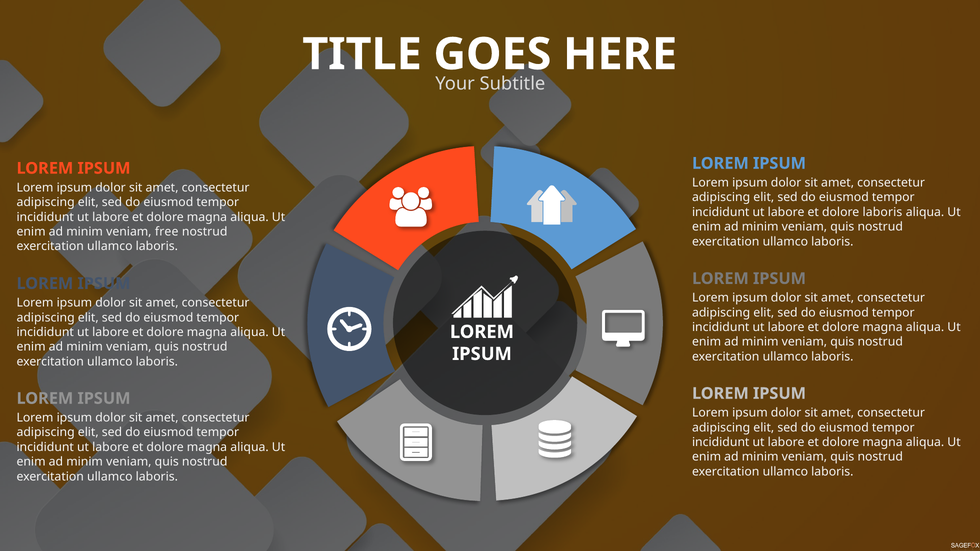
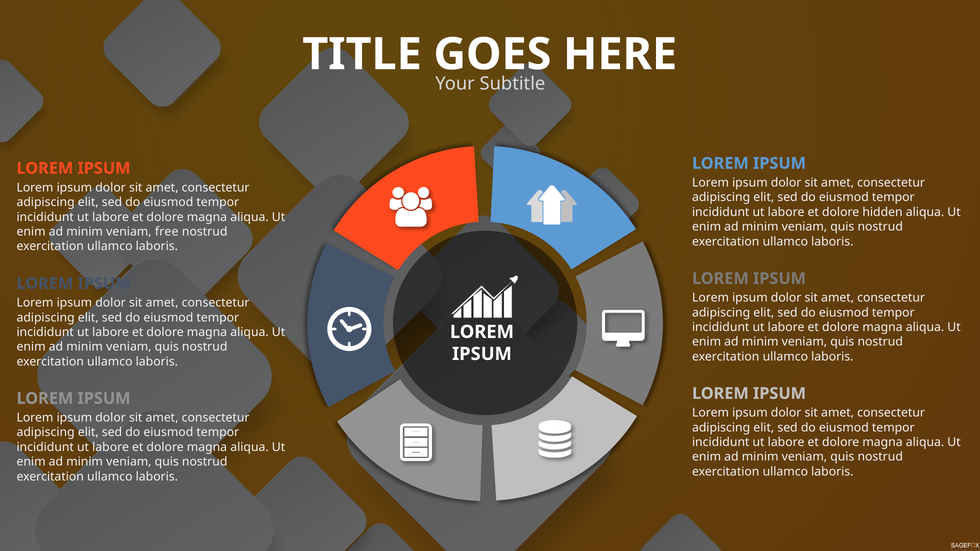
dolore laboris: laboris -> hidden
